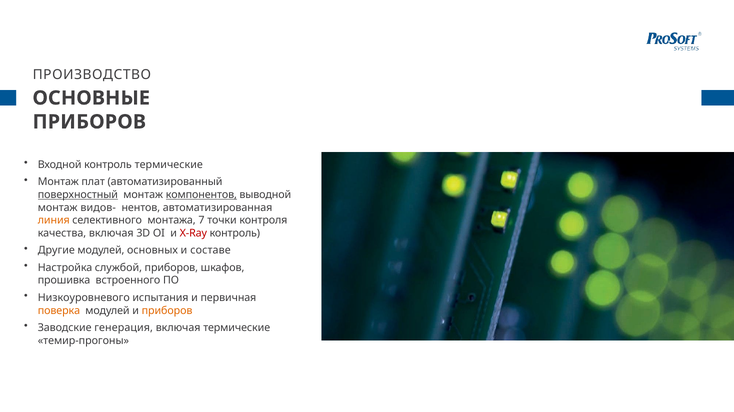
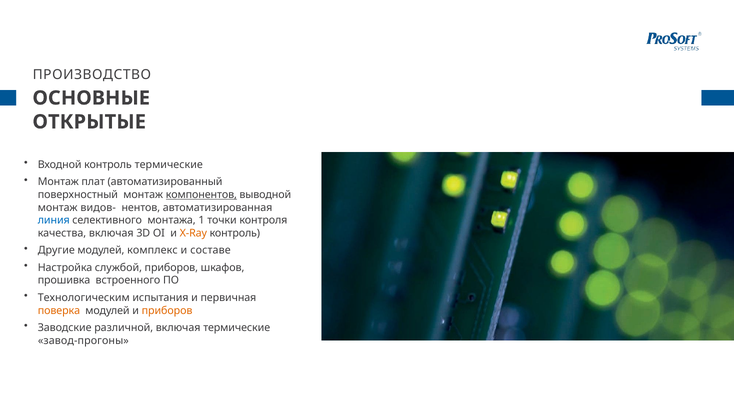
ПРИБОРОВ at (89, 122): ПРИБОРОВ -> ОТКРЫТЫЕ
поверхностный underline: present -> none
линия colour: orange -> blue
7: 7 -> 1
Х-Ray colour: red -> orange
основных: основных -> комплекс
Низкоуровневого: Низкоуровневого -> Технологическим
генерация: генерация -> различной
темир-прогоны: темир-прогоны -> завод-прогоны
